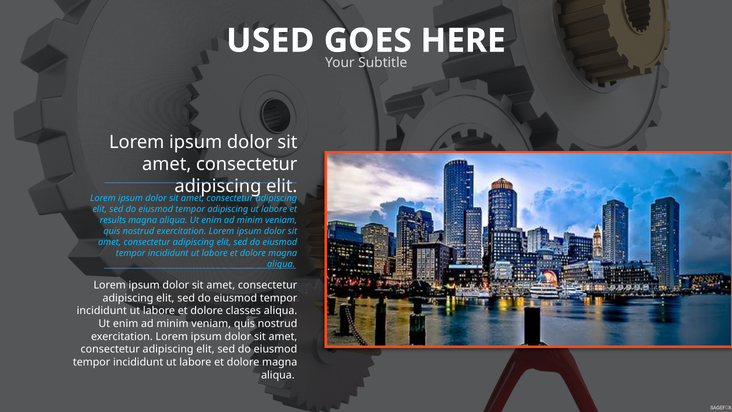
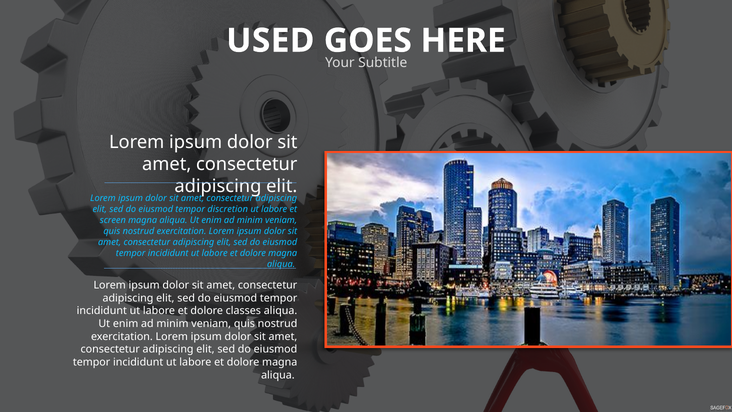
tempor adipiscing: adipiscing -> discretion
results: results -> screen
